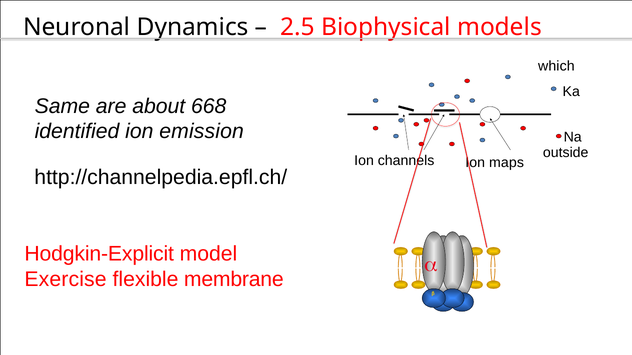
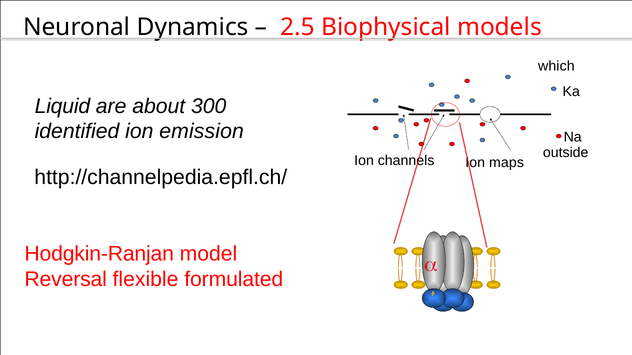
Same: Same -> Liquid
668: 668 -> 300
Hodgkin-Explicit: Hodgkin-Explicit -> Hodgkin-Ranjan
Exercise: Exercise -> Reversal
membrane: membrane -> formulated
